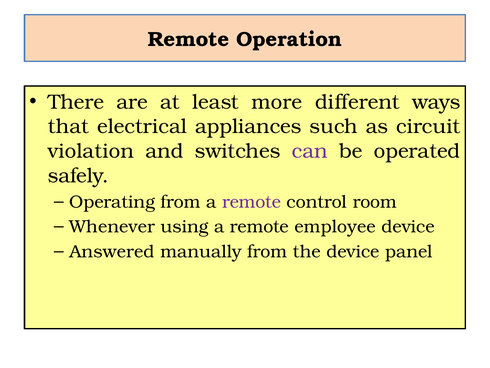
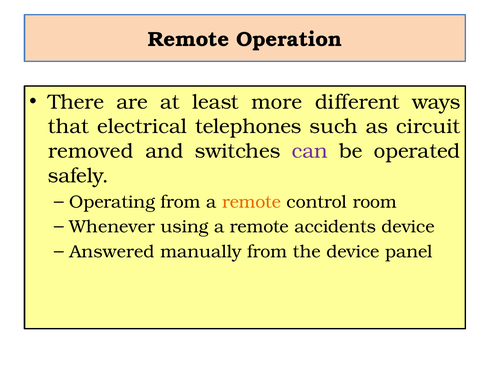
appliances: appliances -> telephones
violation: violation -> removed
remote at (252, 202) colour: purple -> orange
employee: employee -> accidents
